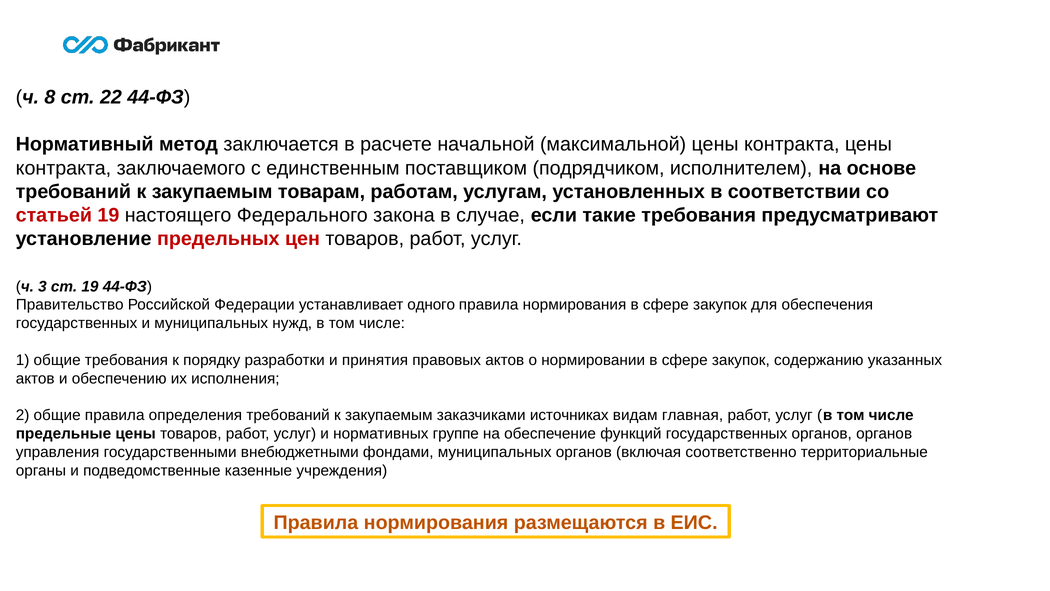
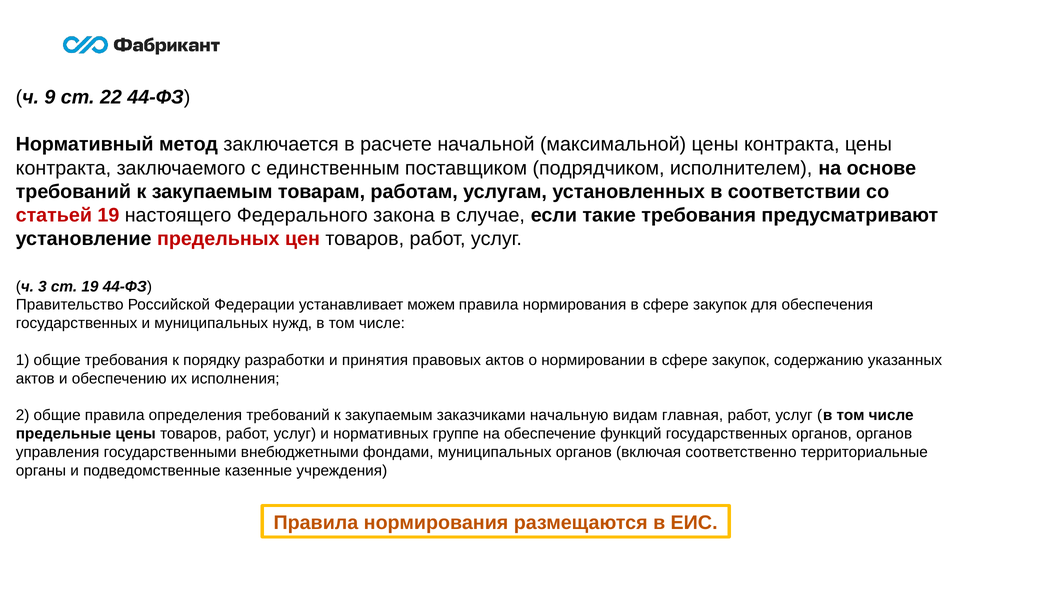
8: 8 -> 9
одного: одного -> можем
источниках: источниках -> начальную
